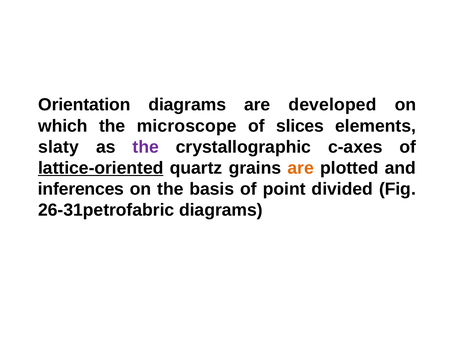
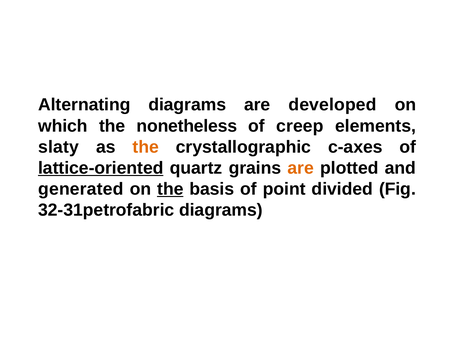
Orientation: Orientation -> Alternating
microscope: microscope -> nonetheless
slices: slices -> creep
the at (146, 147) colour: purple -> orange
inferences: inferences -> generated
the at (170, 189) underline: none -> present
26-31petrofabric: 26-31petrofabric -> 32-31petrofabric
